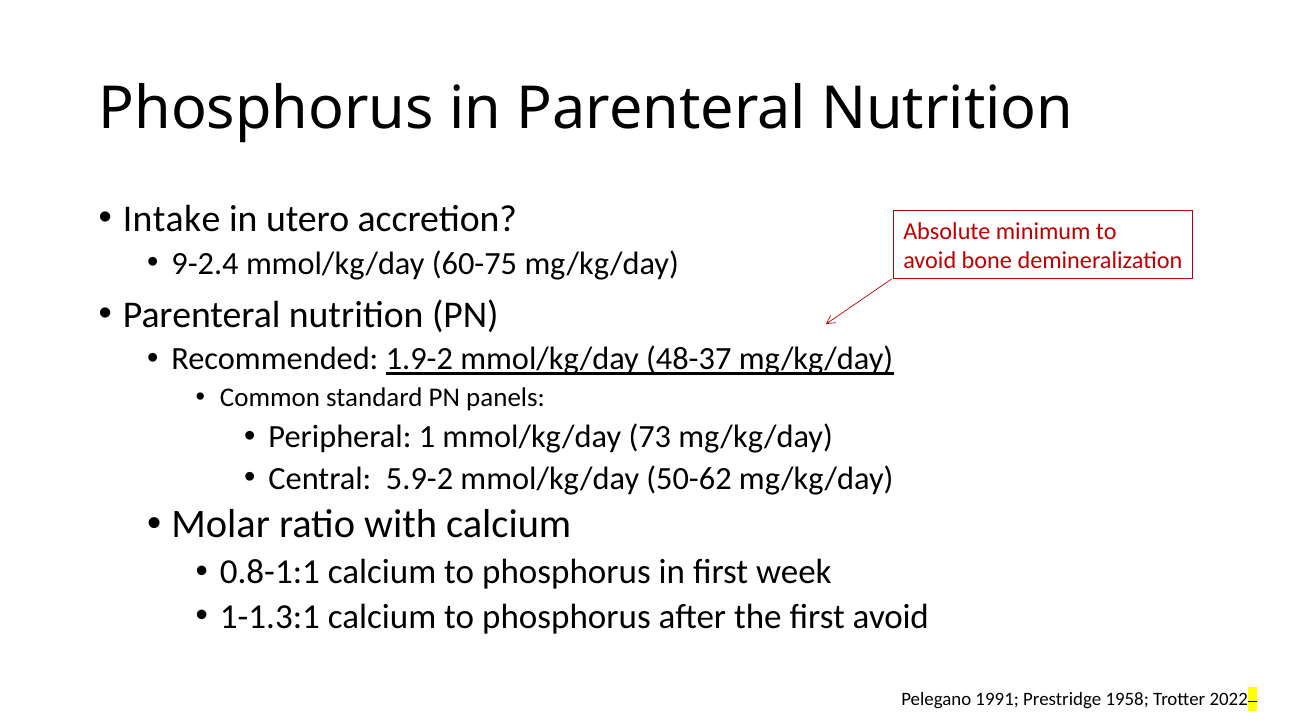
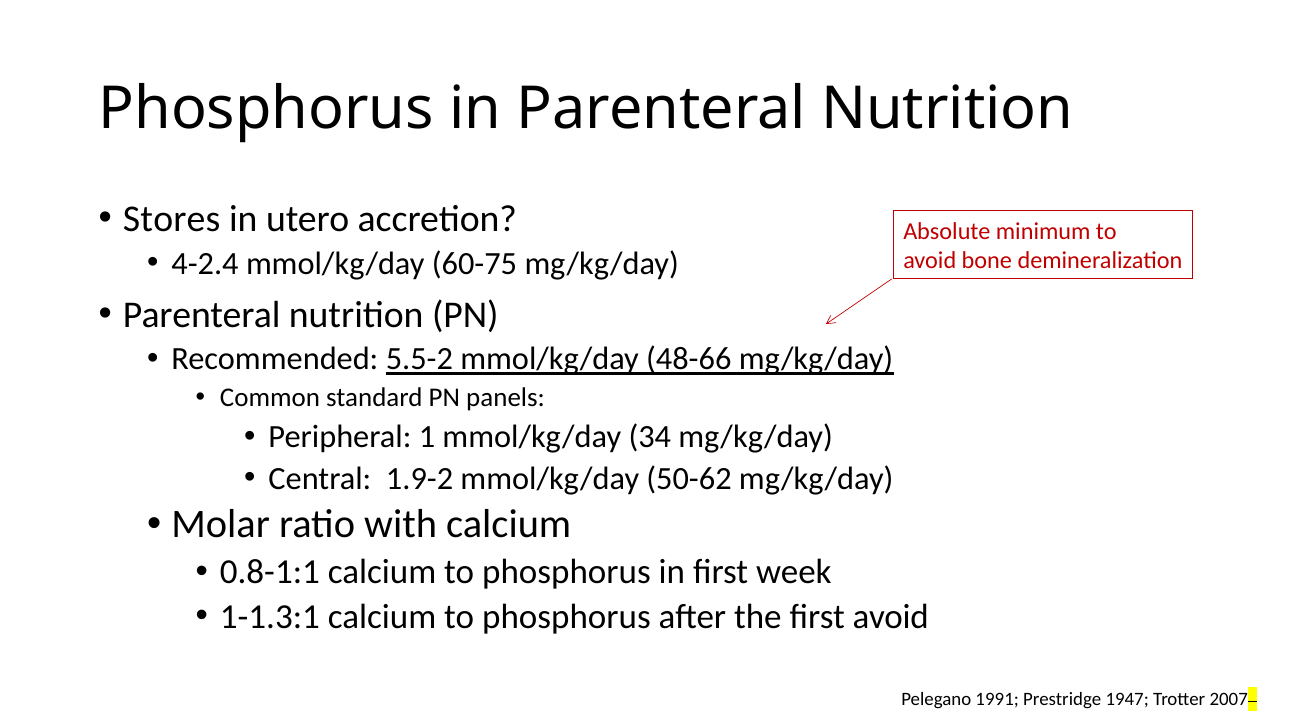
Intake: Intake -> Stores
9-2.4: 9-2.4 -> 4-2.4
1.9-2: 1.9-2 -> 5.5-2
48-37: 48-37 -> 48-66
73: 73 -> 34
5.9-2: 5.9-2 -> 1.9-2
1958: 1958 -> 1947
2022: 2022 -> 2007
